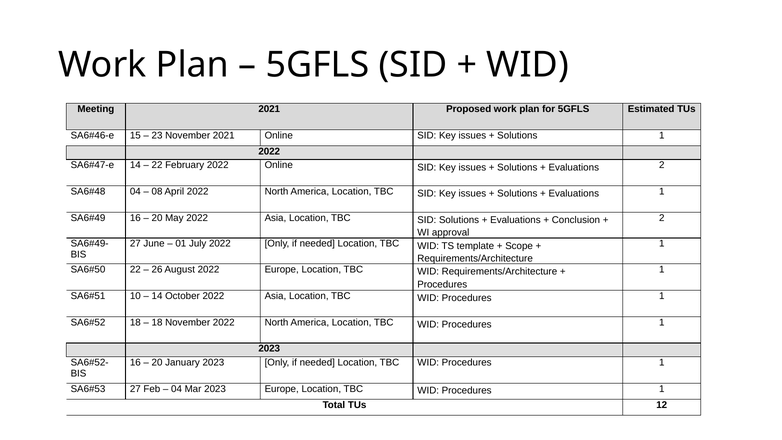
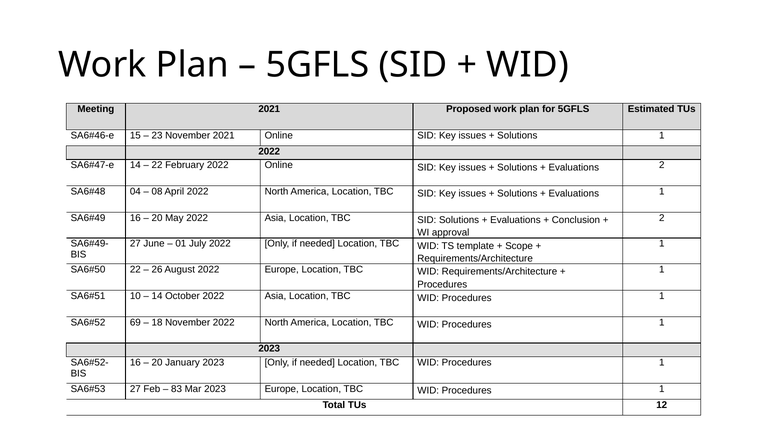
18 at (135, 322): 18 -> 69
04 at (177, 389): 04 -> 83
